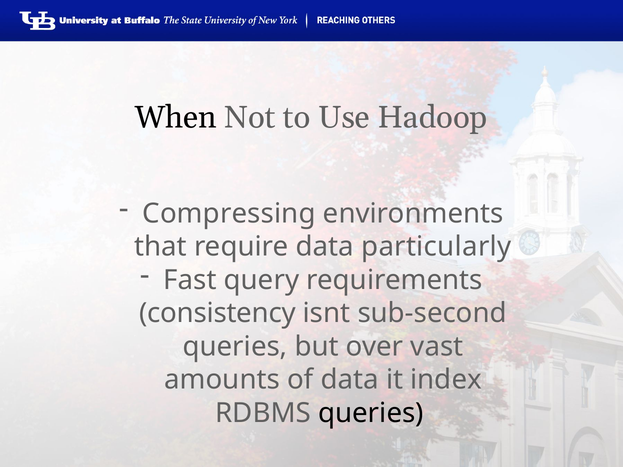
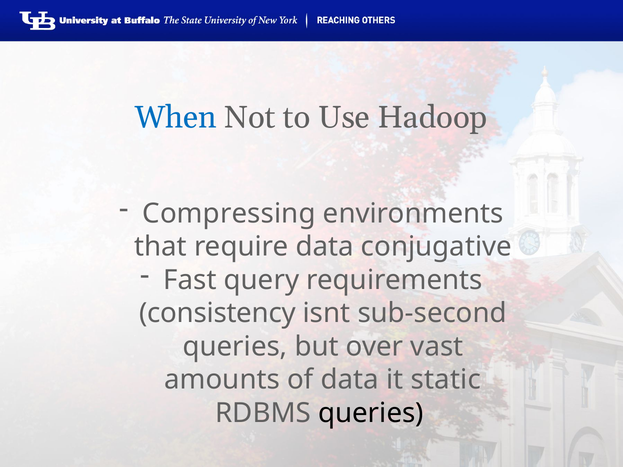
When colour: black -> blue
particularly: particularly -> conjugative
index: index -> static
